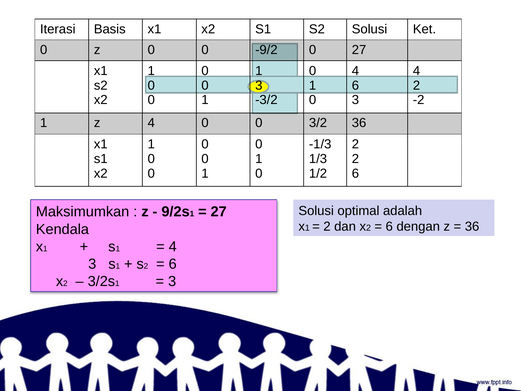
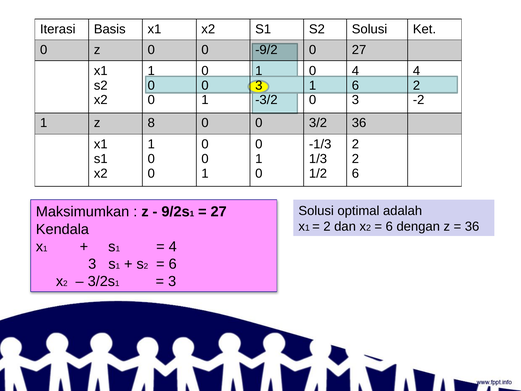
z 4: 4 -> 8
